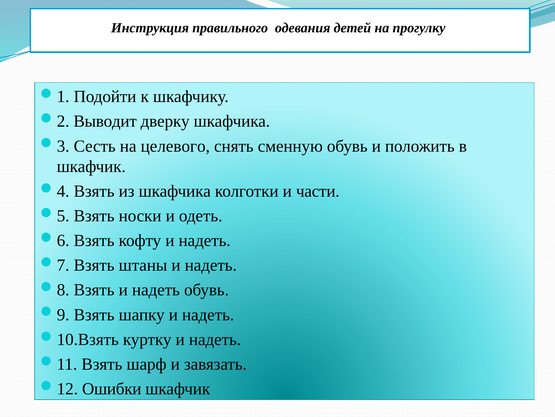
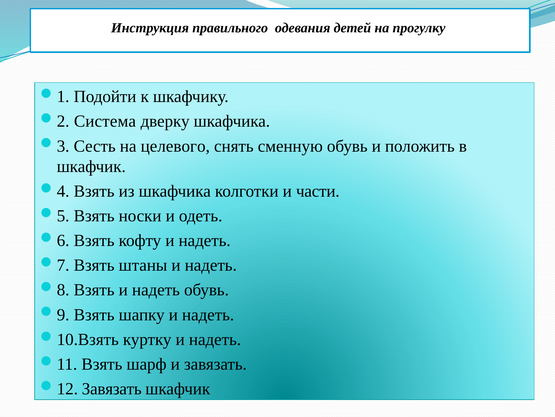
Выводит: Выводит -> Система
Ошибки at (112, 388): Ошибки -> Завязать
